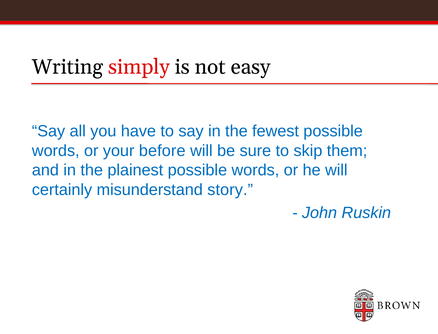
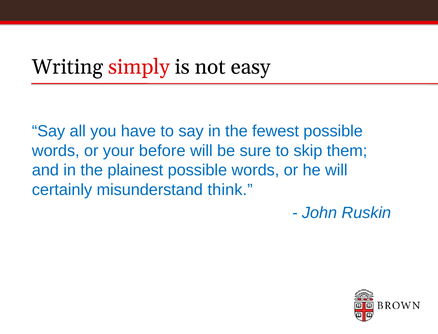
story: story -> think
